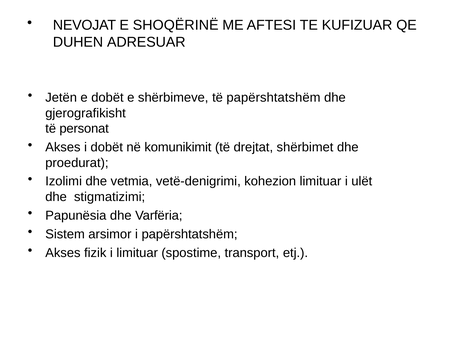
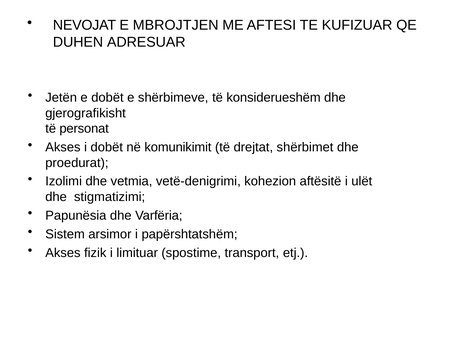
SHOQËRINË: SHOQËRINË -> MBROJTJEN
të papërshtatshëm: papërshtatshëm -> konsiderueshëm
kohezion limituar: limituar -> aftësitë
